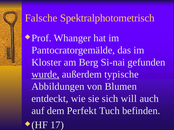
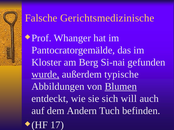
Spektralphotometrisch: Spektralphotometrisch -> Gerichtsmedizinische
Blumen underline: none -> present
Perfekt: Perfekt -> Andern
